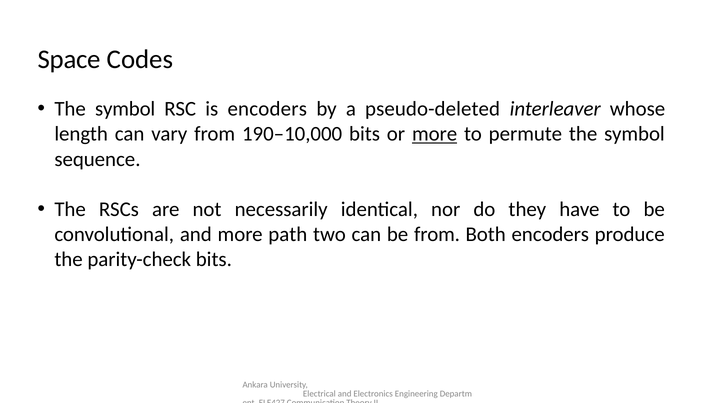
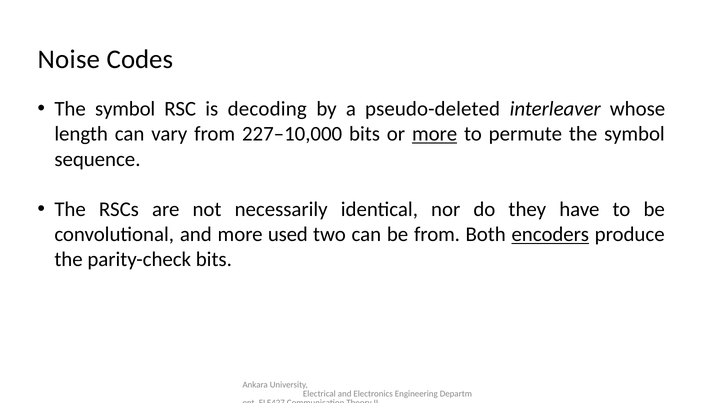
Space: Space -> Noise
is encoders: encoders -> decoding
190–10,000: 190–10,000 -> 227–10,000
path: path -> used
encoders at (550, 234) underline: none -> present
